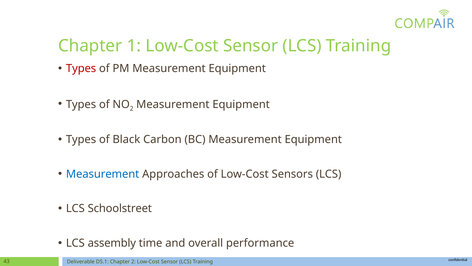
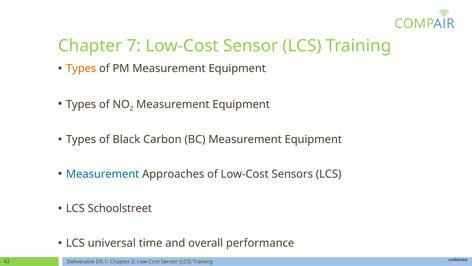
1: 1 -> 7
Types at (81, 68) colour: red -> orange
assembly: assembly -> universal
